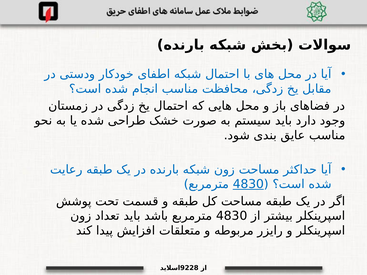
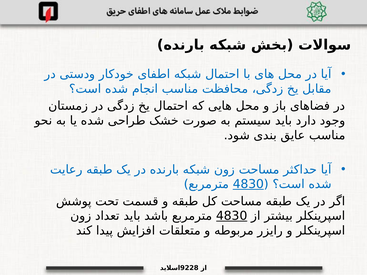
4830 at (232, 216) underline: none -> present
